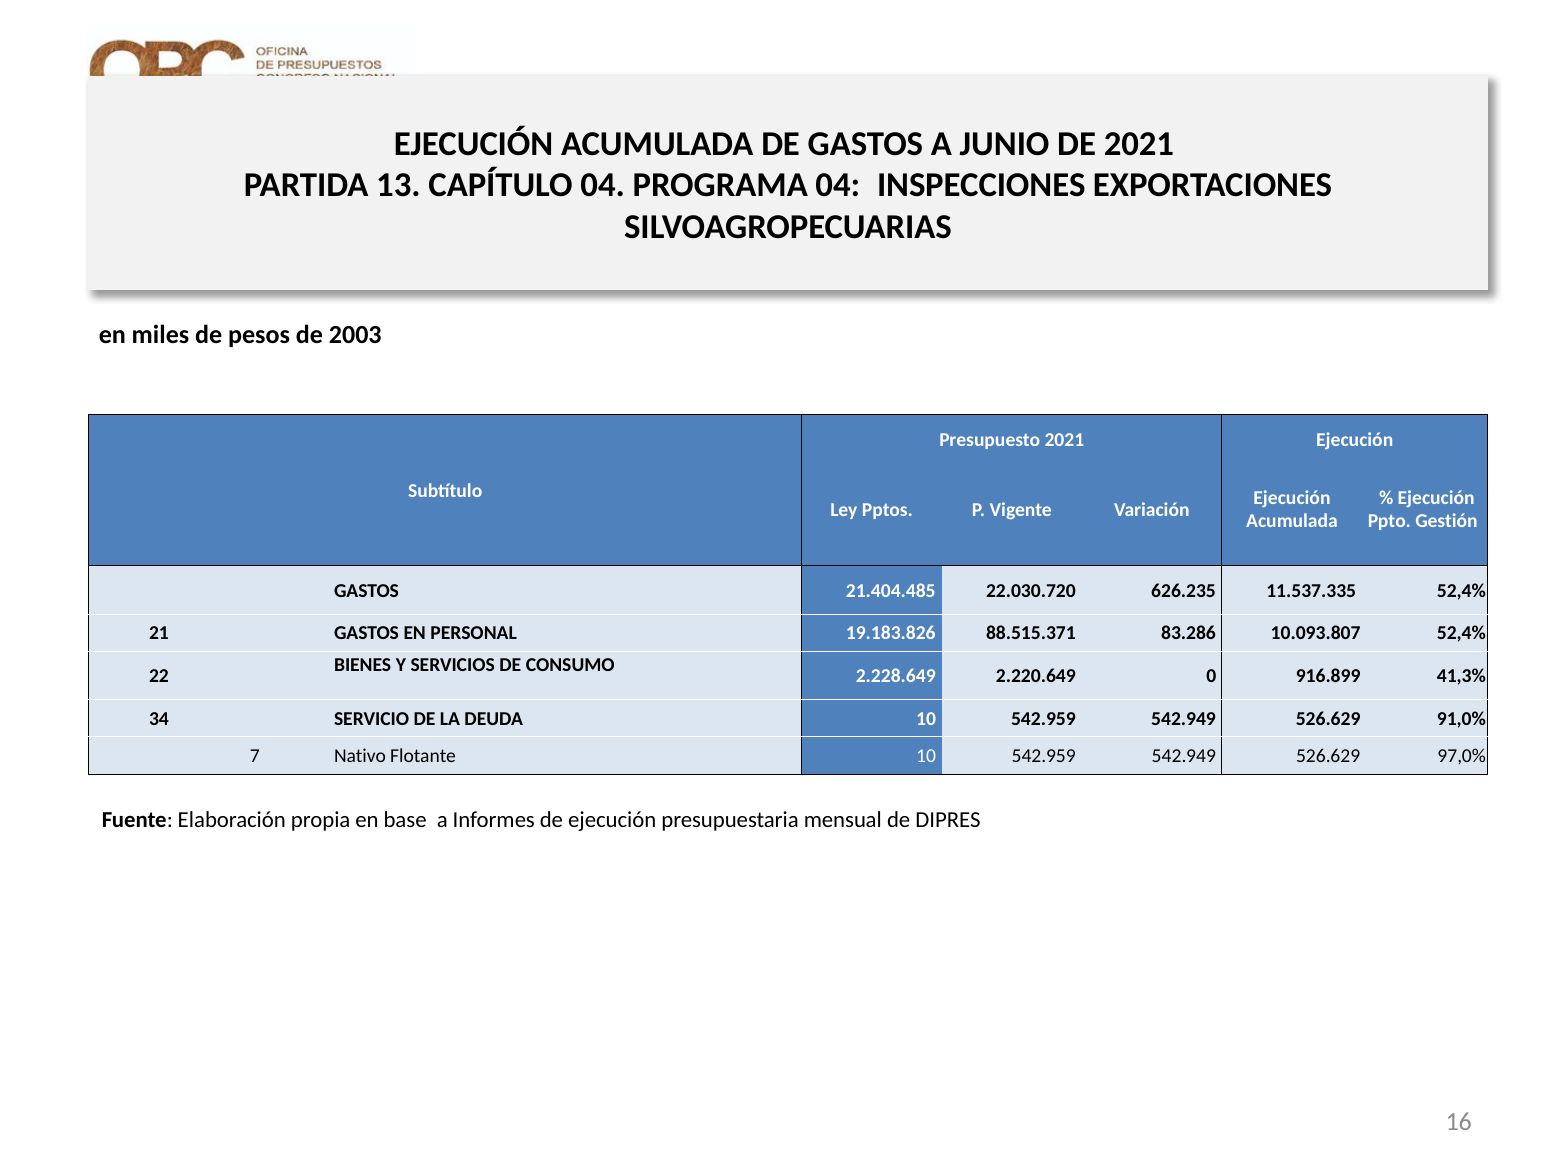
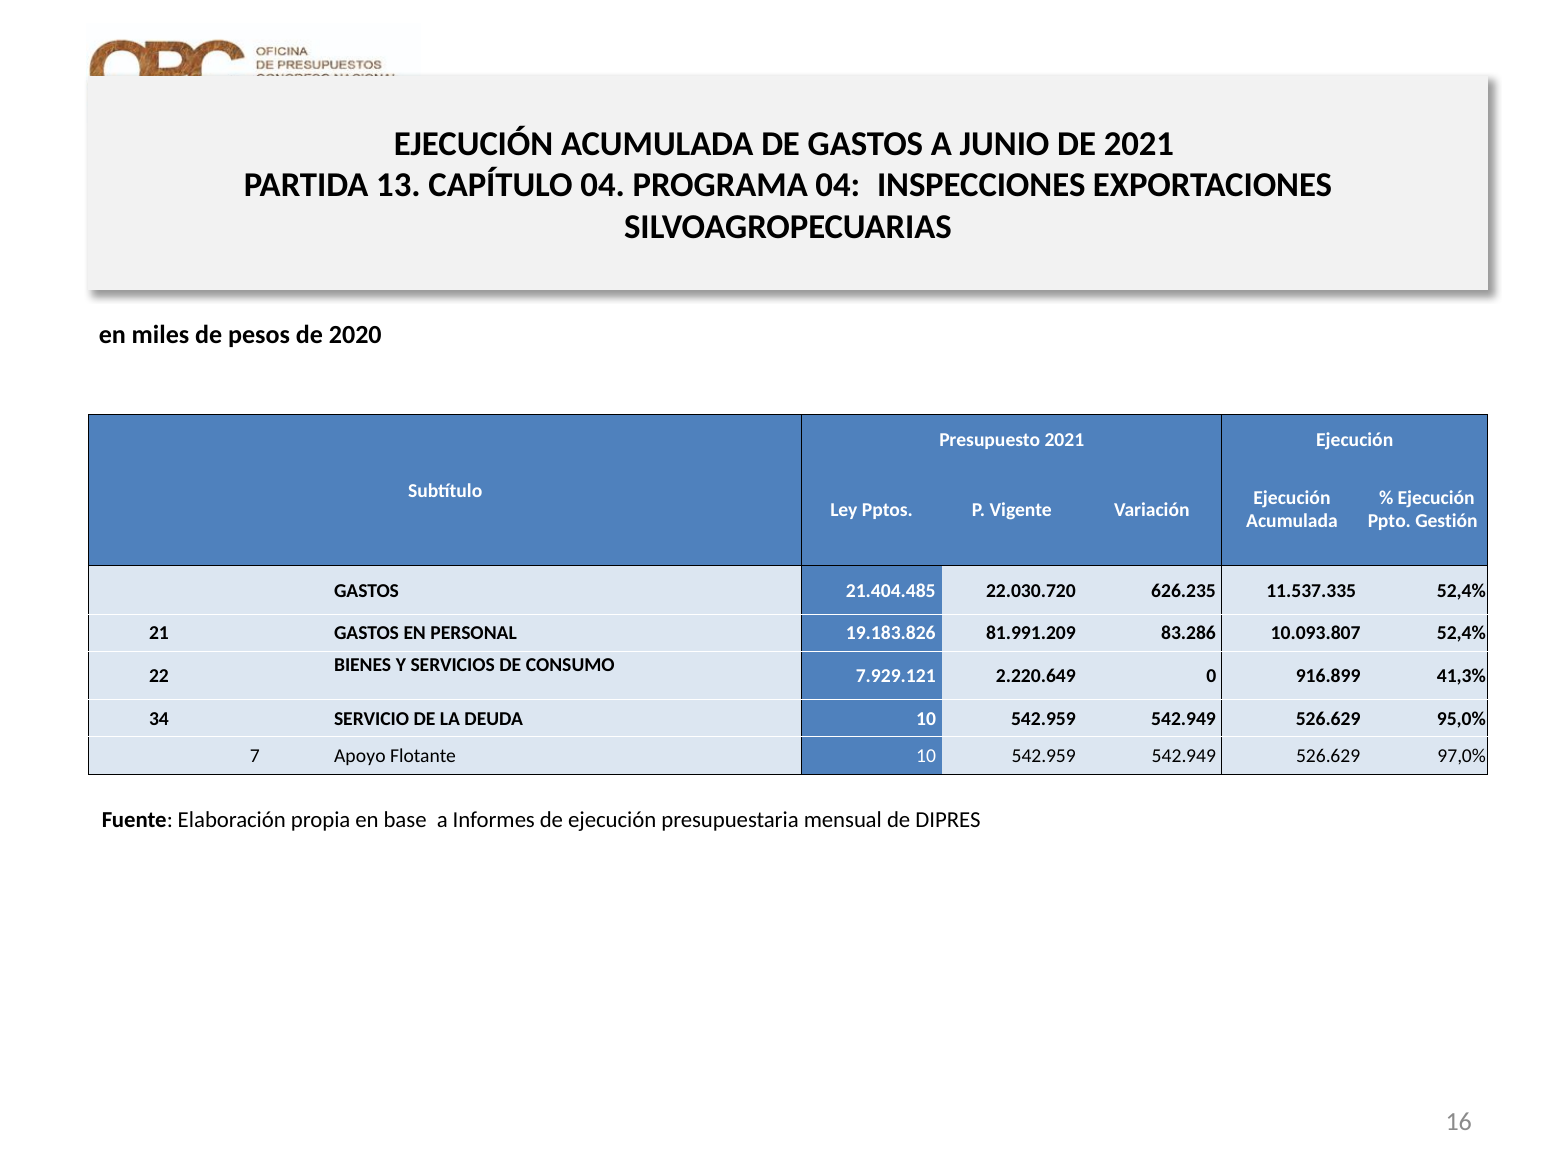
2003: 2003 -> 2020
88.515.371: 88.515.371 -> 81.991.209
2.228.649: 2.228.649 -> 7.929.121
91,0%: 91,0% -> 95,0%
Nativo: Nativo -> Apoyo
